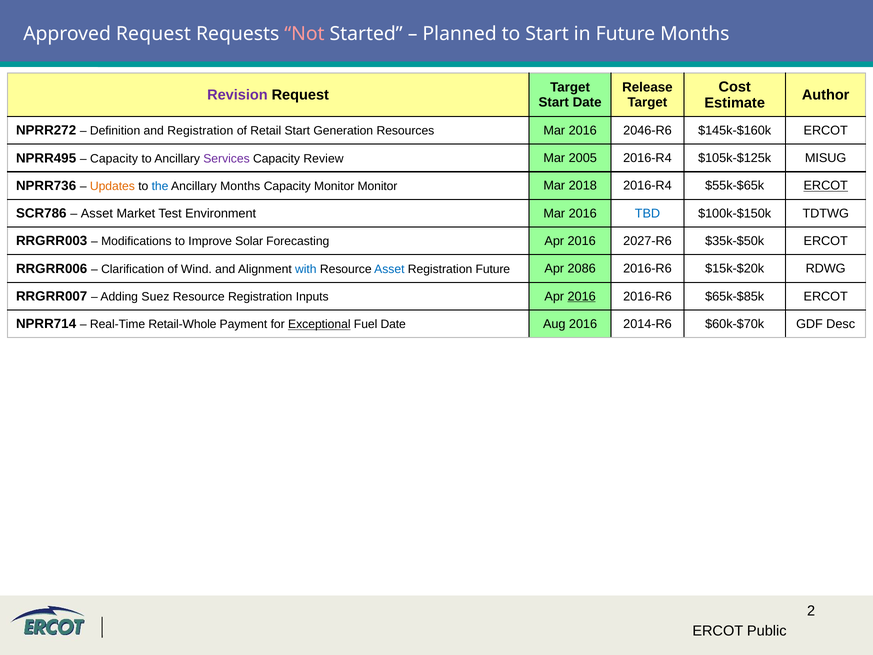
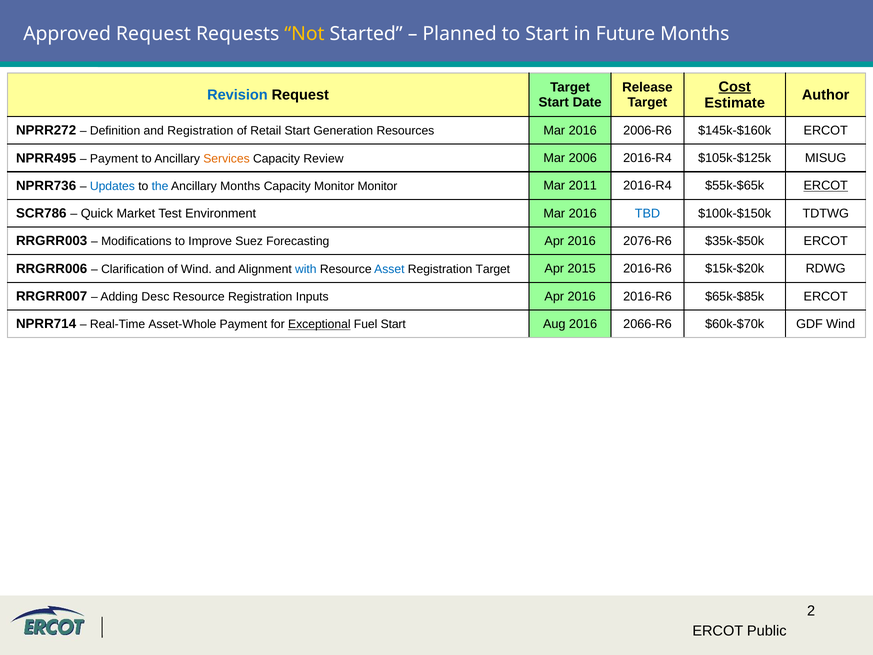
Not colour: pink -> yellow
Cost underline: none -> present
Revision colour: purple -> blue
2046-R6: 2046-R6 -> 2006-R6
Capacity at (114, 158): Capacity -> Payment
Services colour: purple -> orange
2005: 2005 -> 2006
Updates colour: orange -> blue
2018: 2018 -> 2011
Asset at (97, 214): Asset -> Quick
Solar: Solar -> Suez
2027-R6: 2027-R6 -> 2076-R6
Registration Future: Future -> Target
2086: 2086 -> 2015
Suez: Suez -> Desc
2016 at (582, 296) underline: present -> none
Retail-Whole: Retail-Whole -> Asset-Whole
Fuel Date: Date -> Start
2014-R6: 2014-R6 -> 2066-R6
GDF Desc: Desc -> Wind
